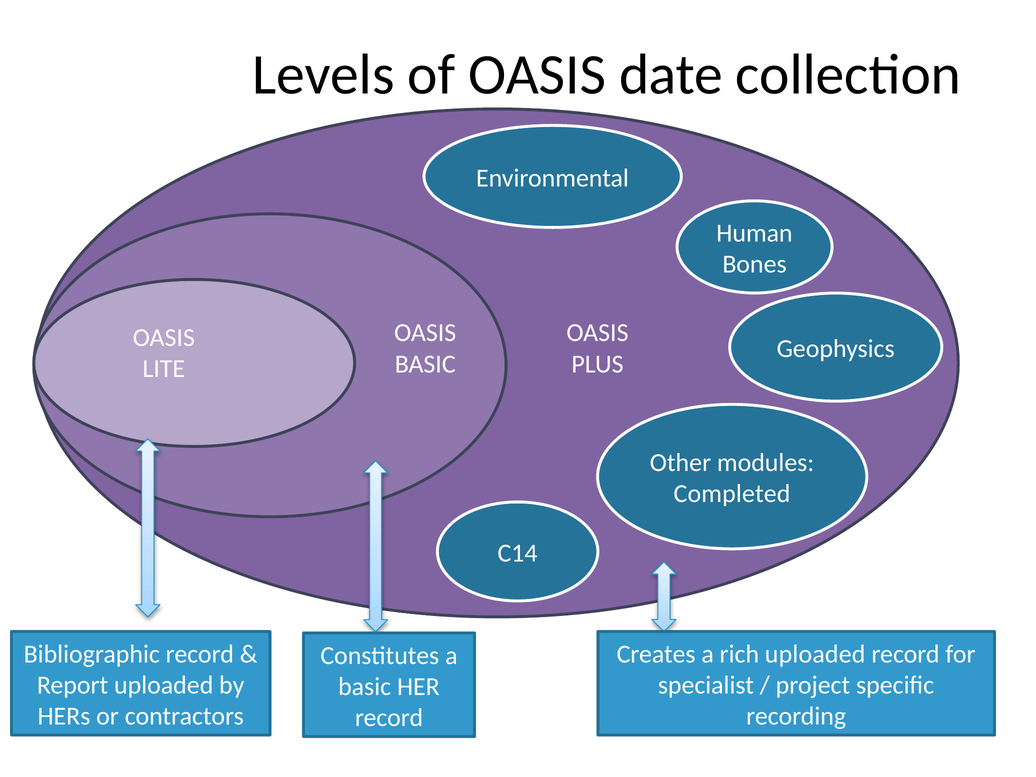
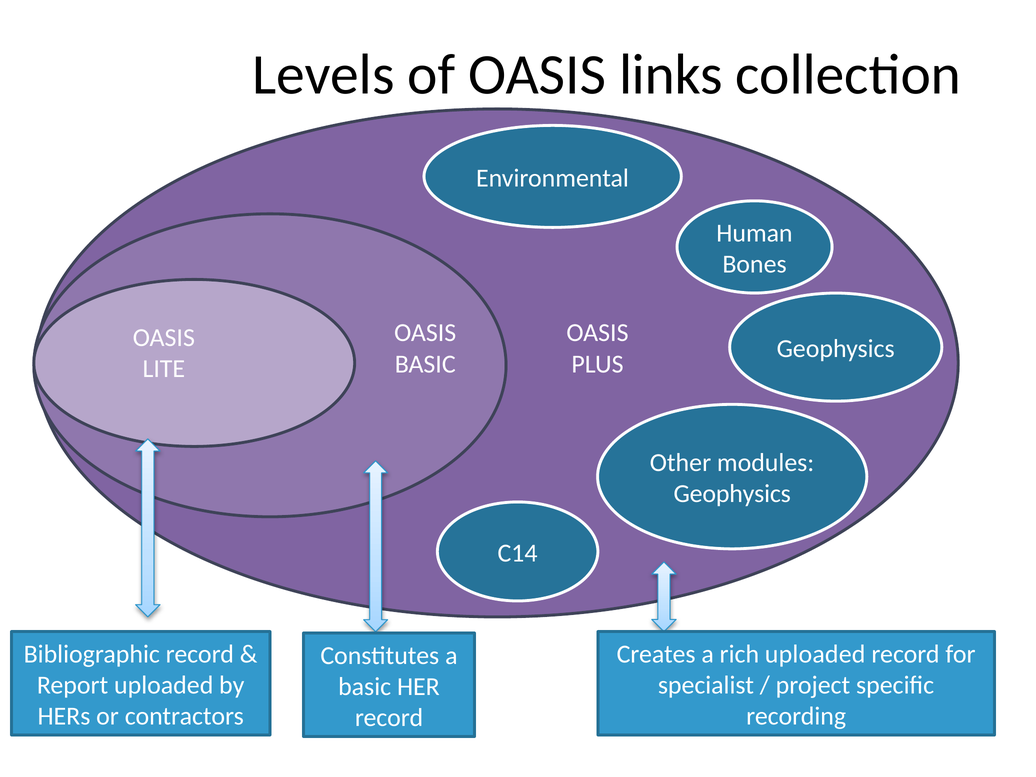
date: date -> links
Completed at (732, 494): Completed -> Geophysics
